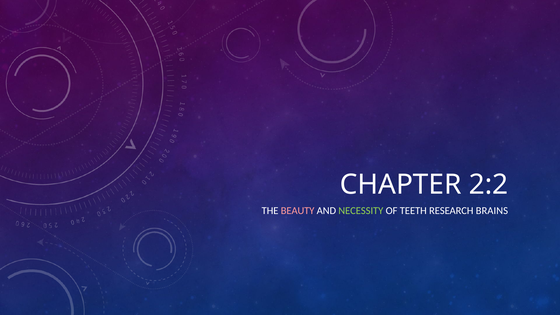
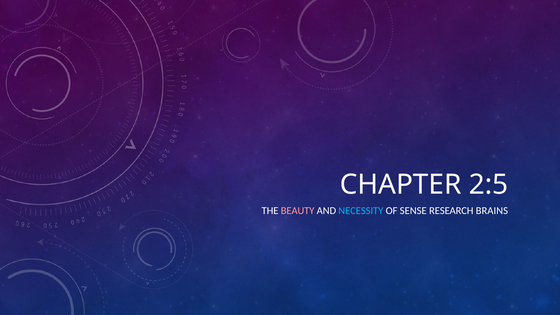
2:2: 2:2 -> 2:5
NECESSITY colour: light green -> light blue
TEETH: TEETH -> SENSE
